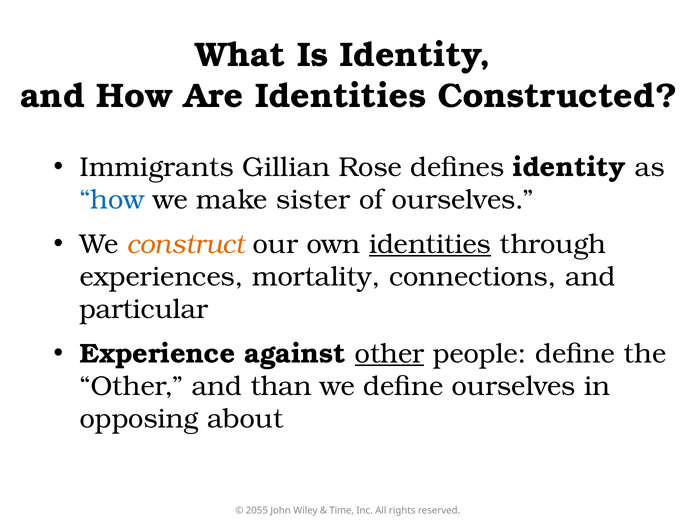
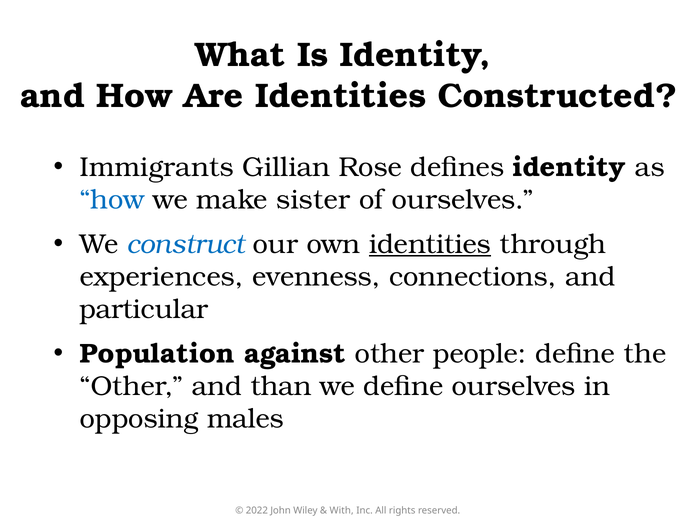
construct colour: orange -> blue
mortality: mortality -> evenness
Experience: Experience -> Population
other at (390, 353) underline: present -> none
about: about -> males
2055: 2055 -> 2022
Time: Time -> With
